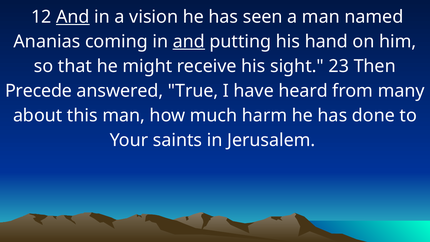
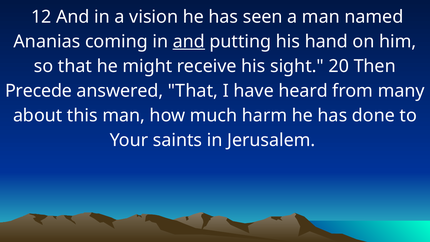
And at (73, 17) underline: present -> none
23: 23 -> 20
answered True: True -> That
